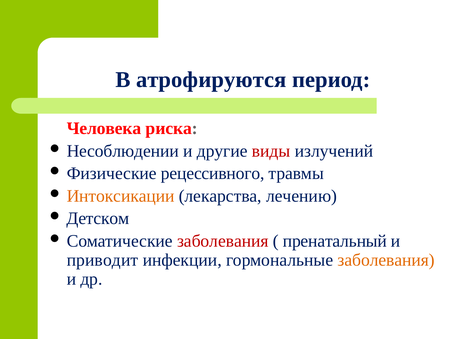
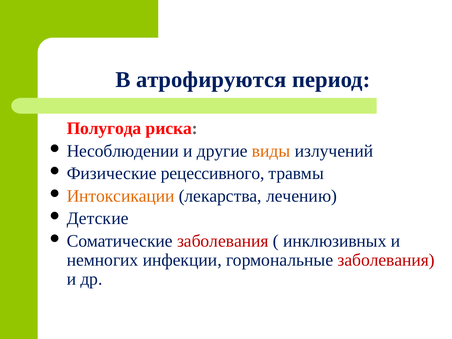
Человека: Человека -> Полугода
виды colour: red -> orange
Детском: Детском -> Детские
пренатальный: пренатальный -> инклюзивных
приводит: приводит -> немногих
заболевания at (386, 260) colour: orange -> red
